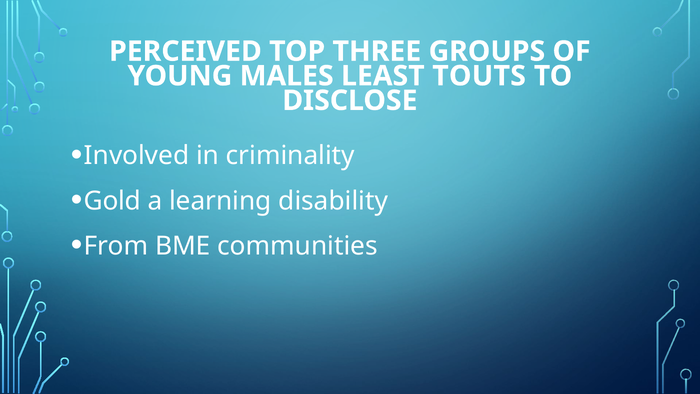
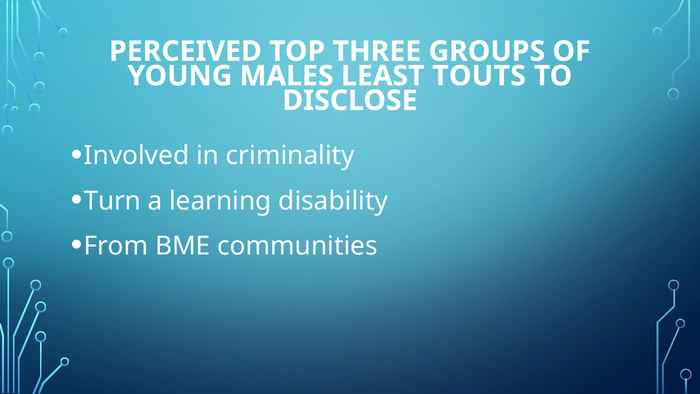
Gold: Gold -> Turn
